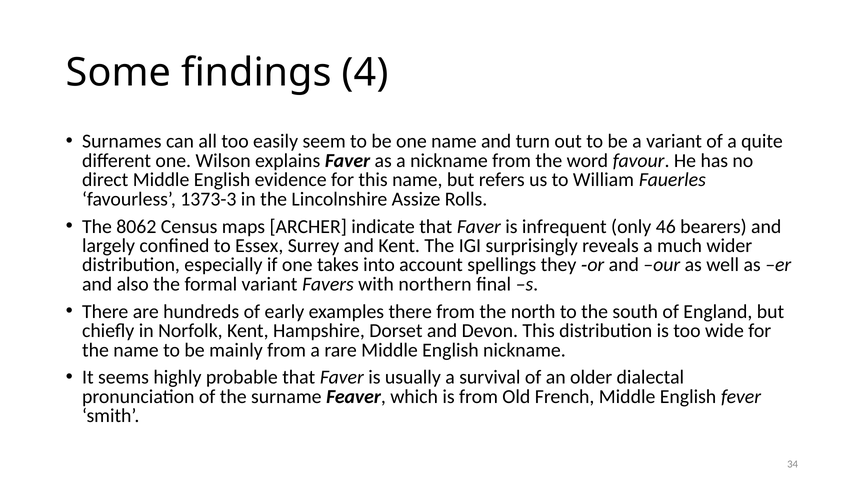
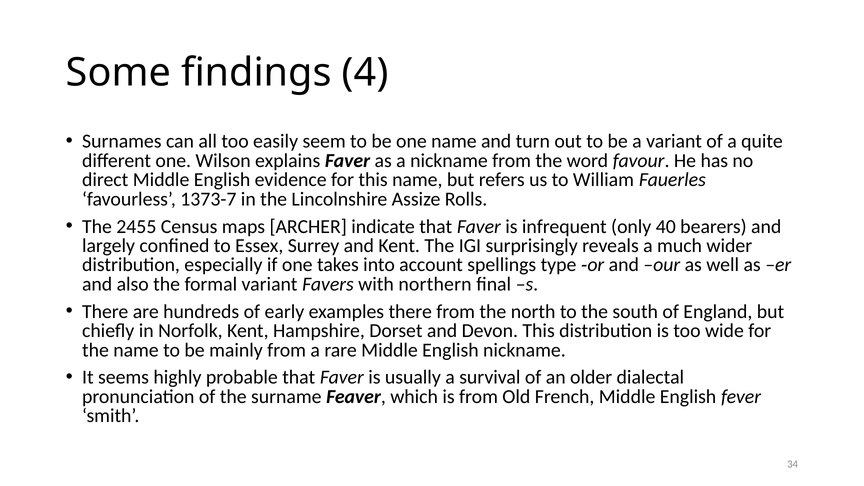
1373-3: 1373-3 -> 1373-7
8062: 8062 -> 2455
46: 46 -> 40
they: they -> type
